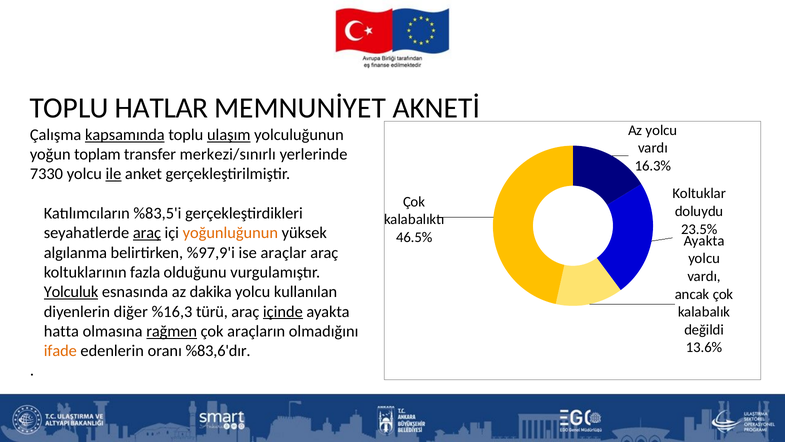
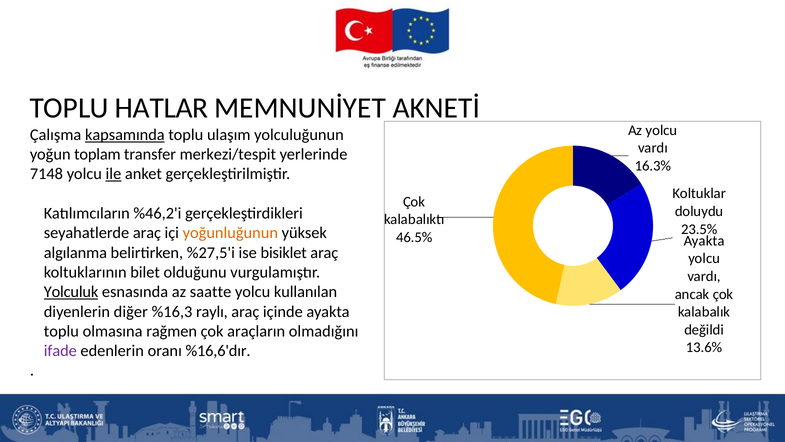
ulaşım underline: present -> none
merkezi/sınırlı: merkezi/sınırlı -> merkezi/tespit
7330: 7330 -> 7148
%83,5'i: %83,5'i -> %46,2'i
araç at (147, 233) underline: present -> none
%97,9'i: %97,9'i -> %27,5'i
araçlar: araçlar -> bisiklet
fazla: fazla -> bilet
dakika: dakika -> saatte
türü: türü -> raylı
içinde underline: present -> none
hatta at (61, 331): hatta -> toplu
rağmen underline: present -> none
ifade colour: orange -> purple
%83,6'dır: %83,6'dır -> %16,6'dır
